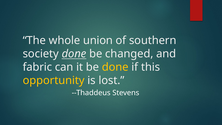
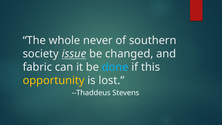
union: union -> never
society done: done -> issue
done at (115, 67) colour: yellow -> light blue
